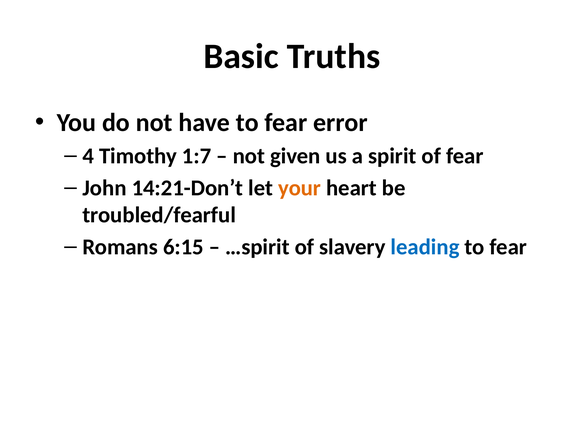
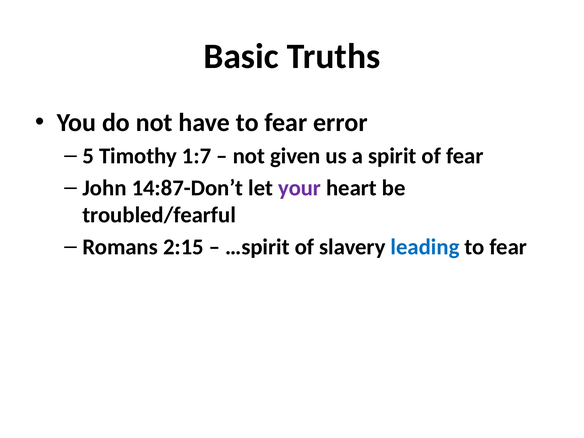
4: 4 -> 5
14:21-Don’t: 14:21-Don’t -> 14:87-Don’t
your colour: orange -> purple
6:15: 6:15 -> 2:15
